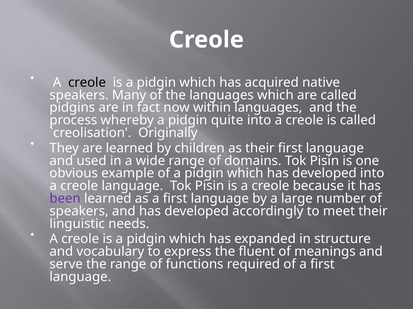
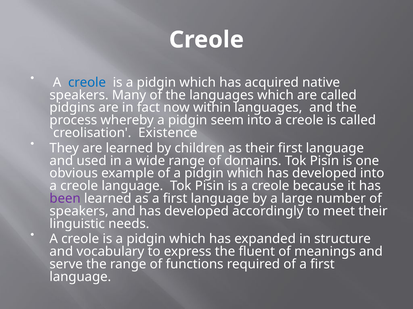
creole at (87, 83) colour: black -> blue
quite: quite -> seem
Originally: Originally -> Existence
